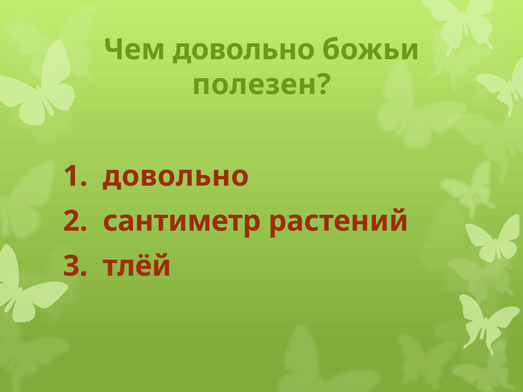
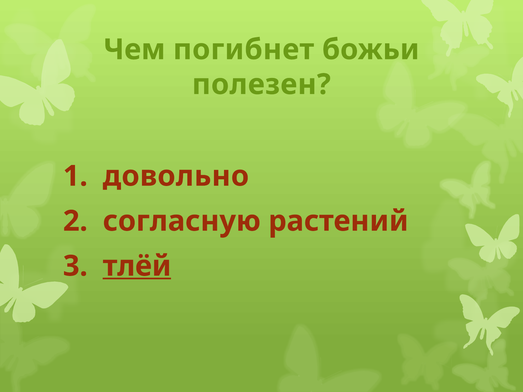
Чем довольно: довольно -> погибнет
сантиметр: сантиметр -> согласную
тлёй underline: none -> present
